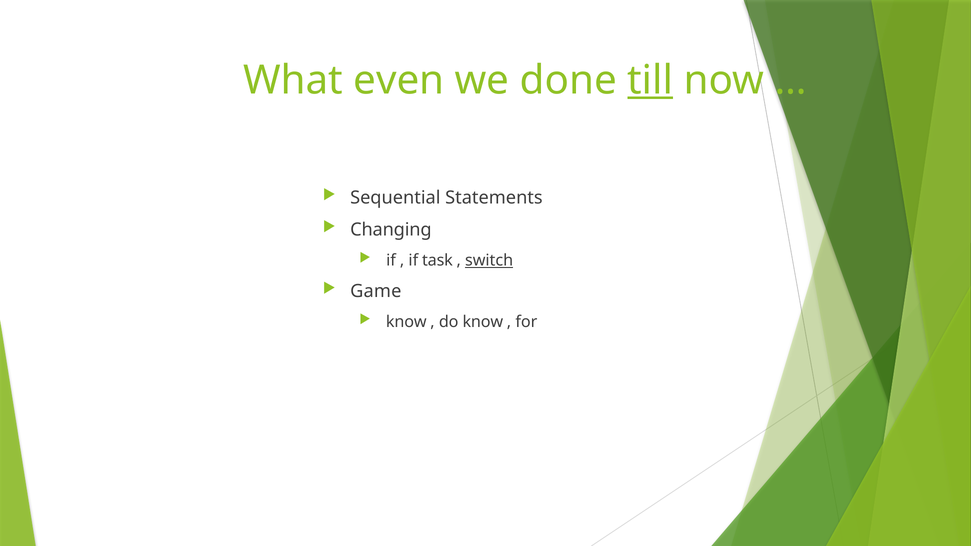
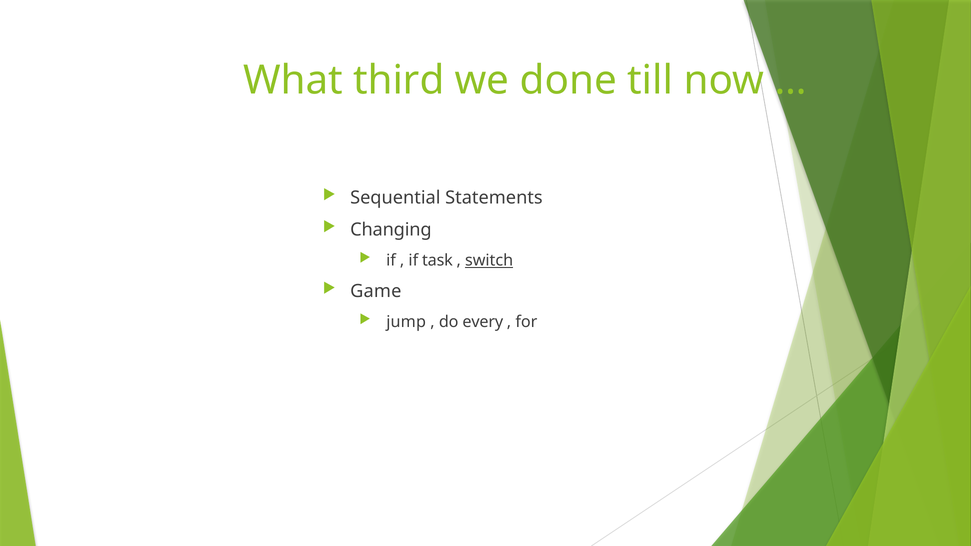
even: even -> third
till underline: present -> none
know at (406, 322): know -> jump
do know: know -> every
